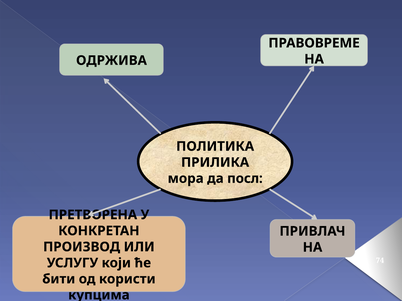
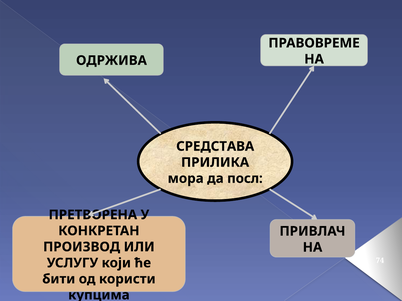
ПОЛИТИКА: ПОЛИТИКА -> СРЕДСТАВА
